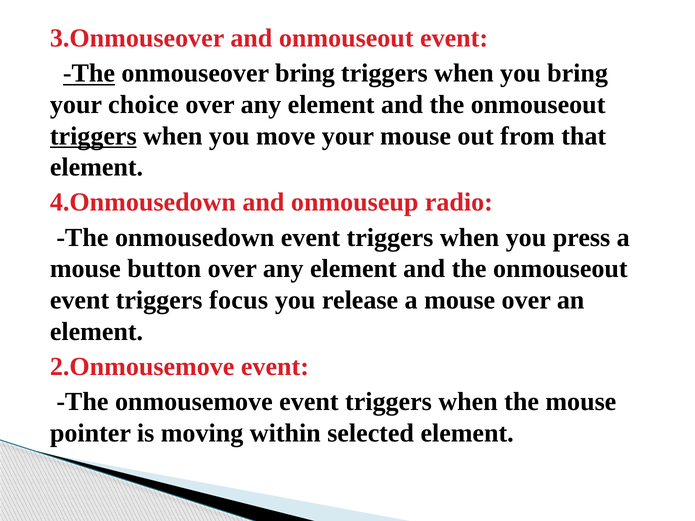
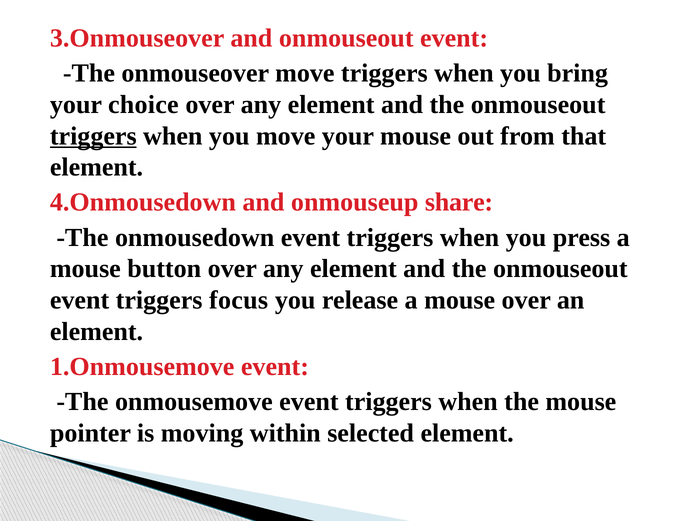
The at (89, 73) underline: present -> none
onmouseover bring: bring -> move
radio: radio -> share
2.Onmousemove: 2.Onmousemove -> 1.Onmousemove
